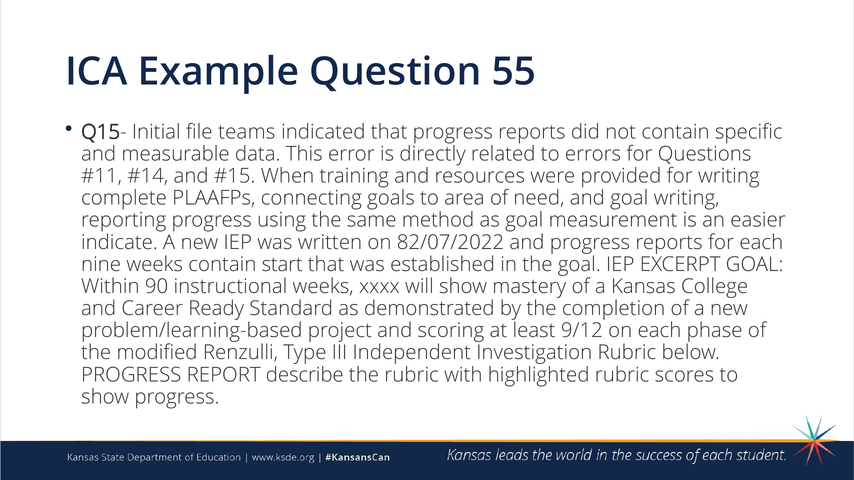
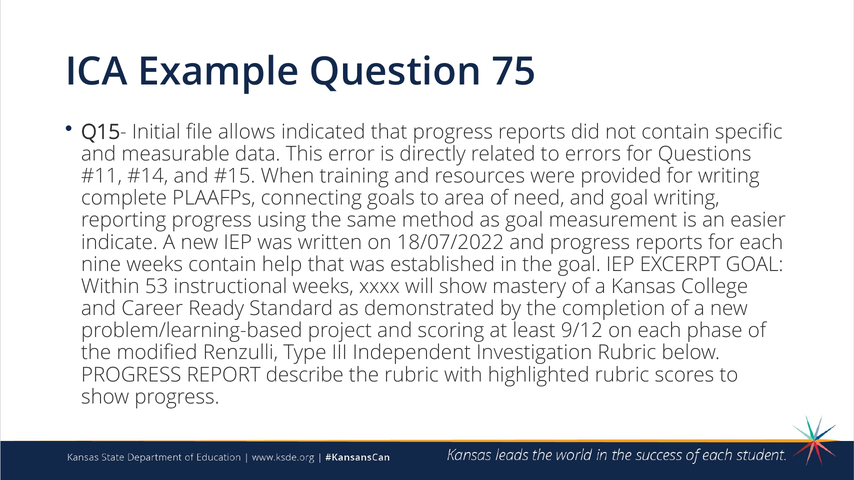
55: 55 -> 75
teams: teams -> allows
82/07/2022: 82/07/2022 -> 18/07/2022
start: start -> help
90: 90 -> 53
